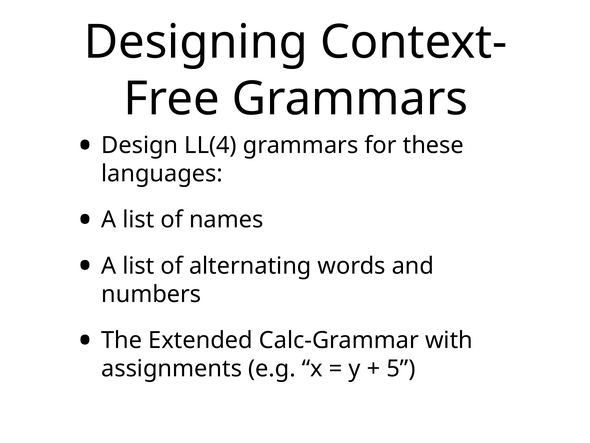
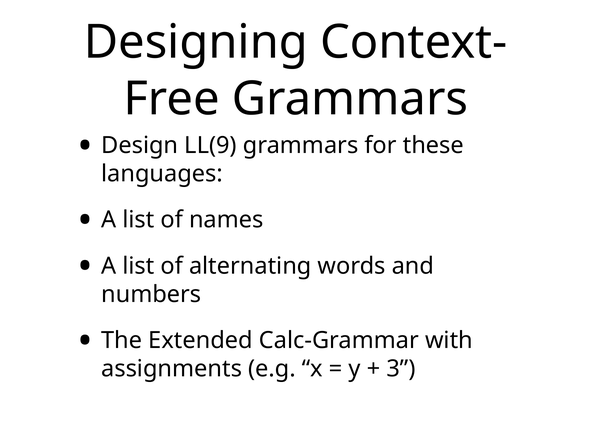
LL(4: LL(4 -> LL(9
5: 5 -> 3
